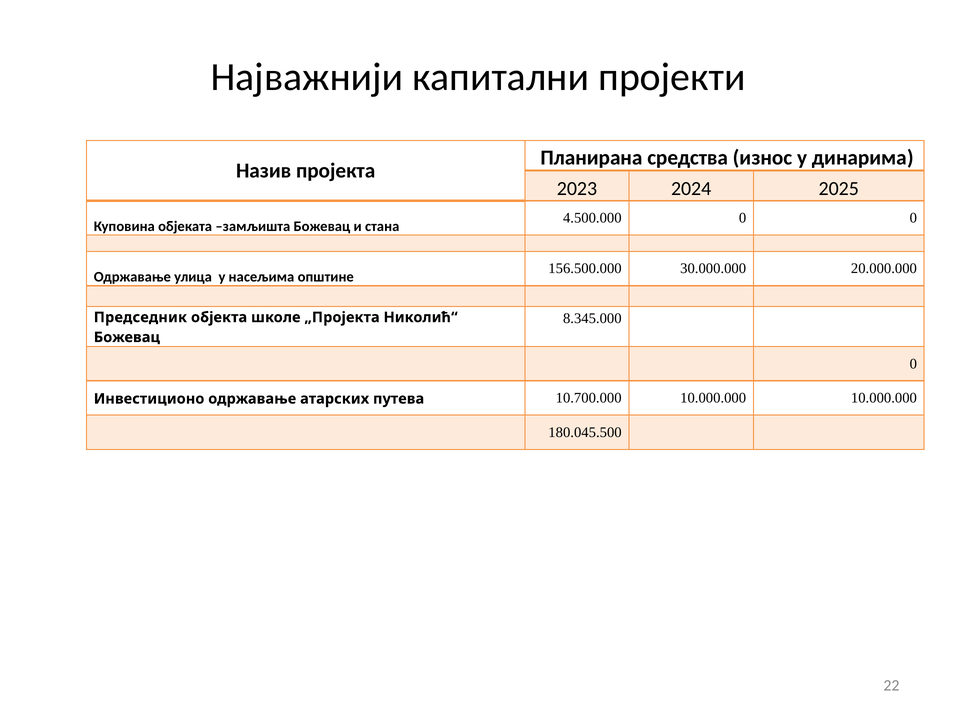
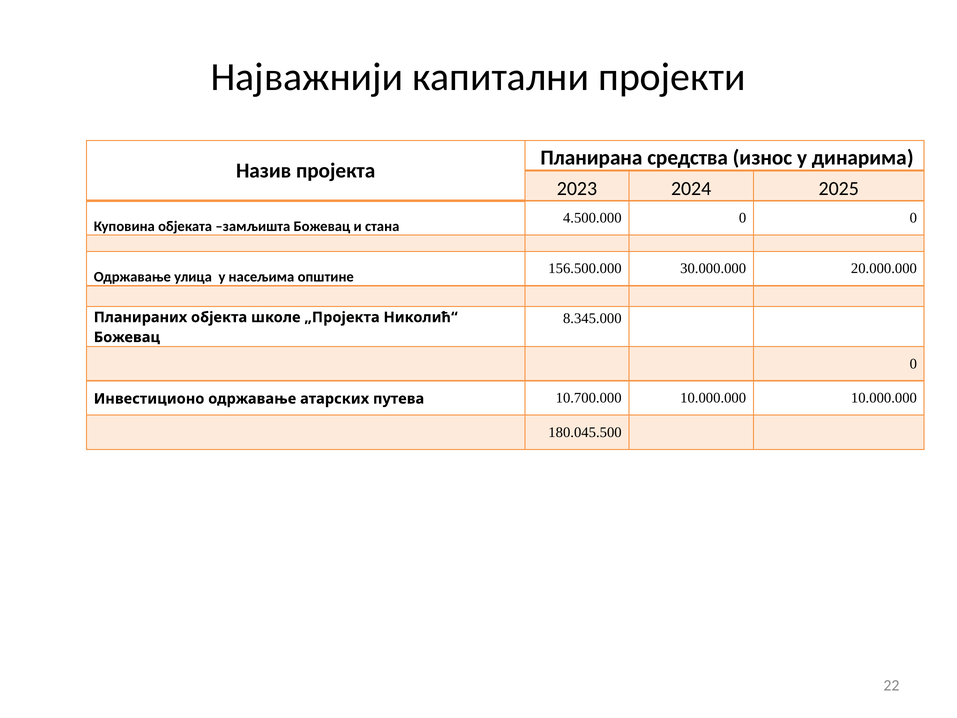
Председник: Председник -> Планираних
